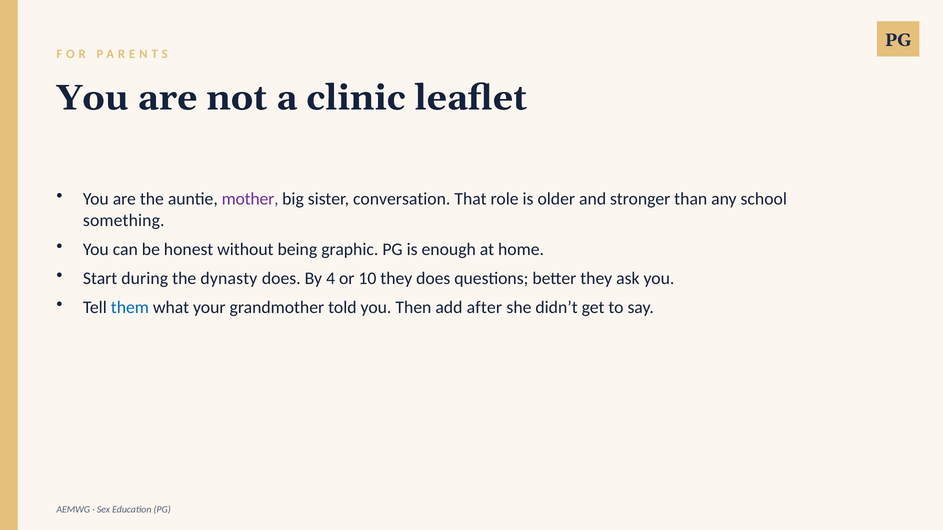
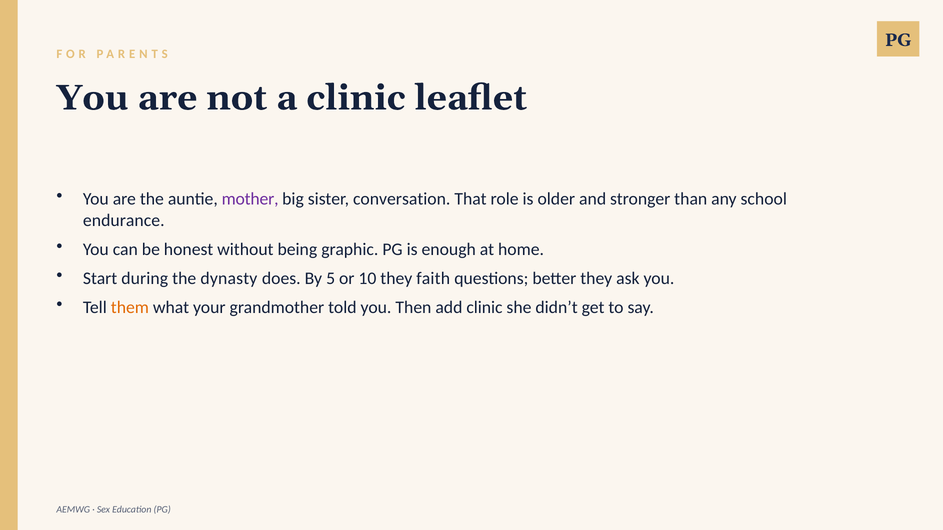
something: something -> endurance
4: 4 -> 5
they does: does -> faith
them colour: blue -> orange
add after: after -> clinic
